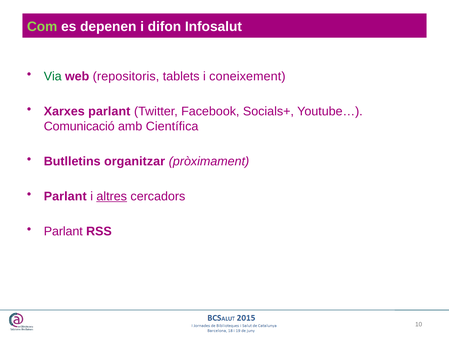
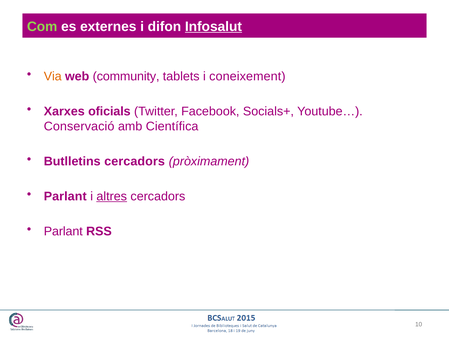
depenen: depenen -> externes
Infosalut underline: none -> present
Via colour: green -> orange
repositoris: repositoris -> community
Xarxes parlant: parlant -> oficials
Comunicació: Comunicació -> Conservació
Butlletins organitzar: organitzar -> cercadors
